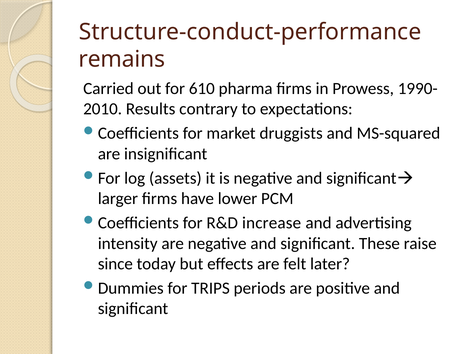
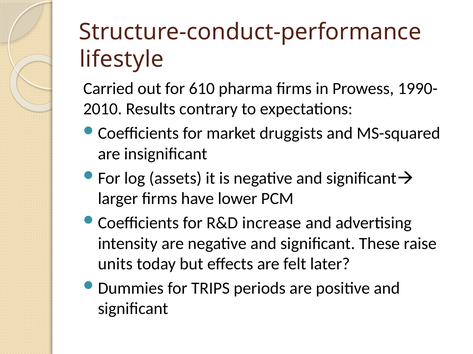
remains: remains -> lifestyle
since: since -> units
